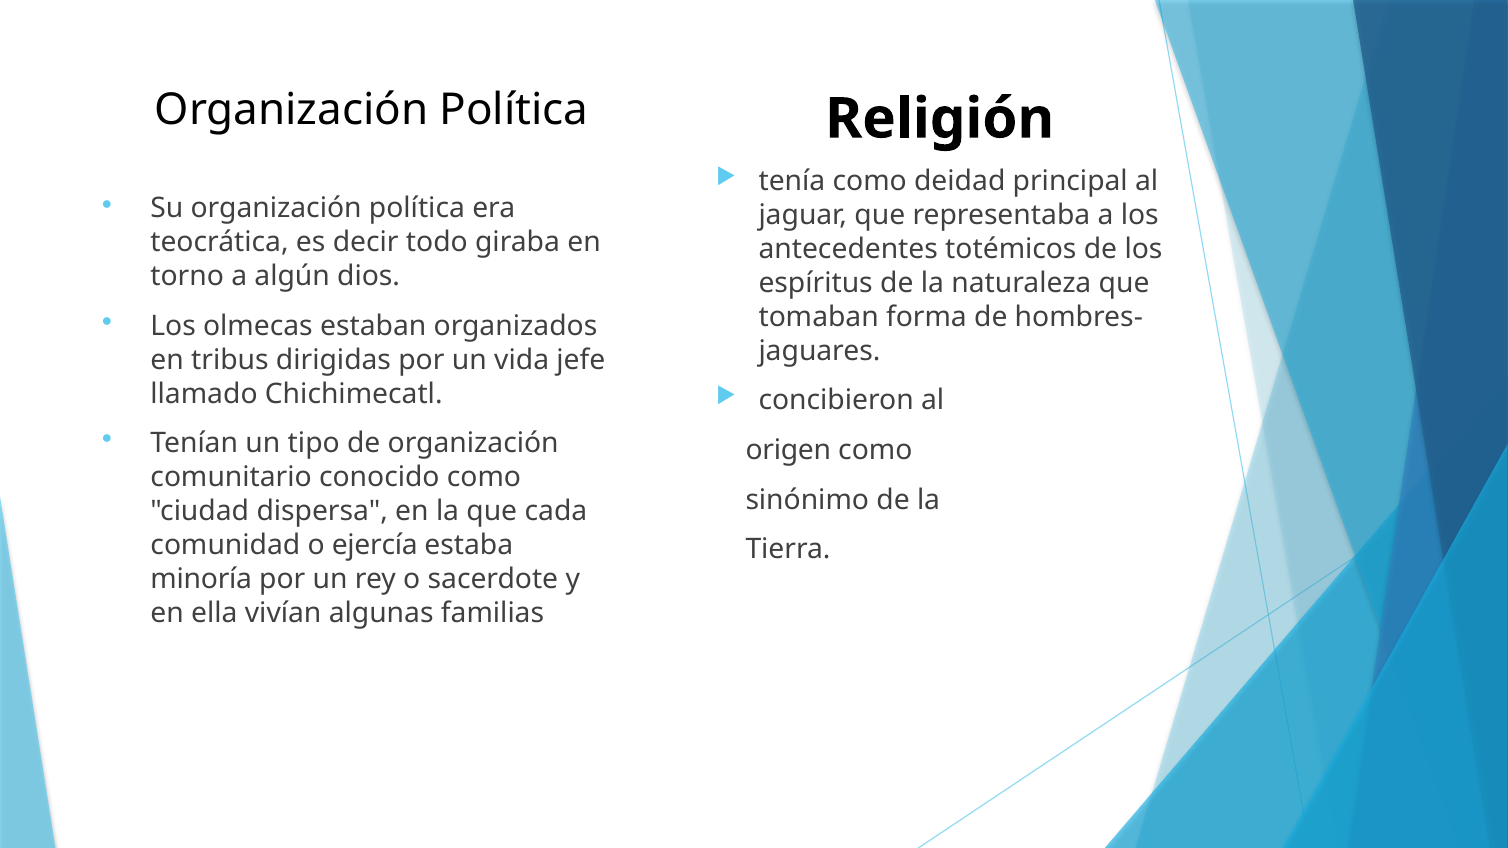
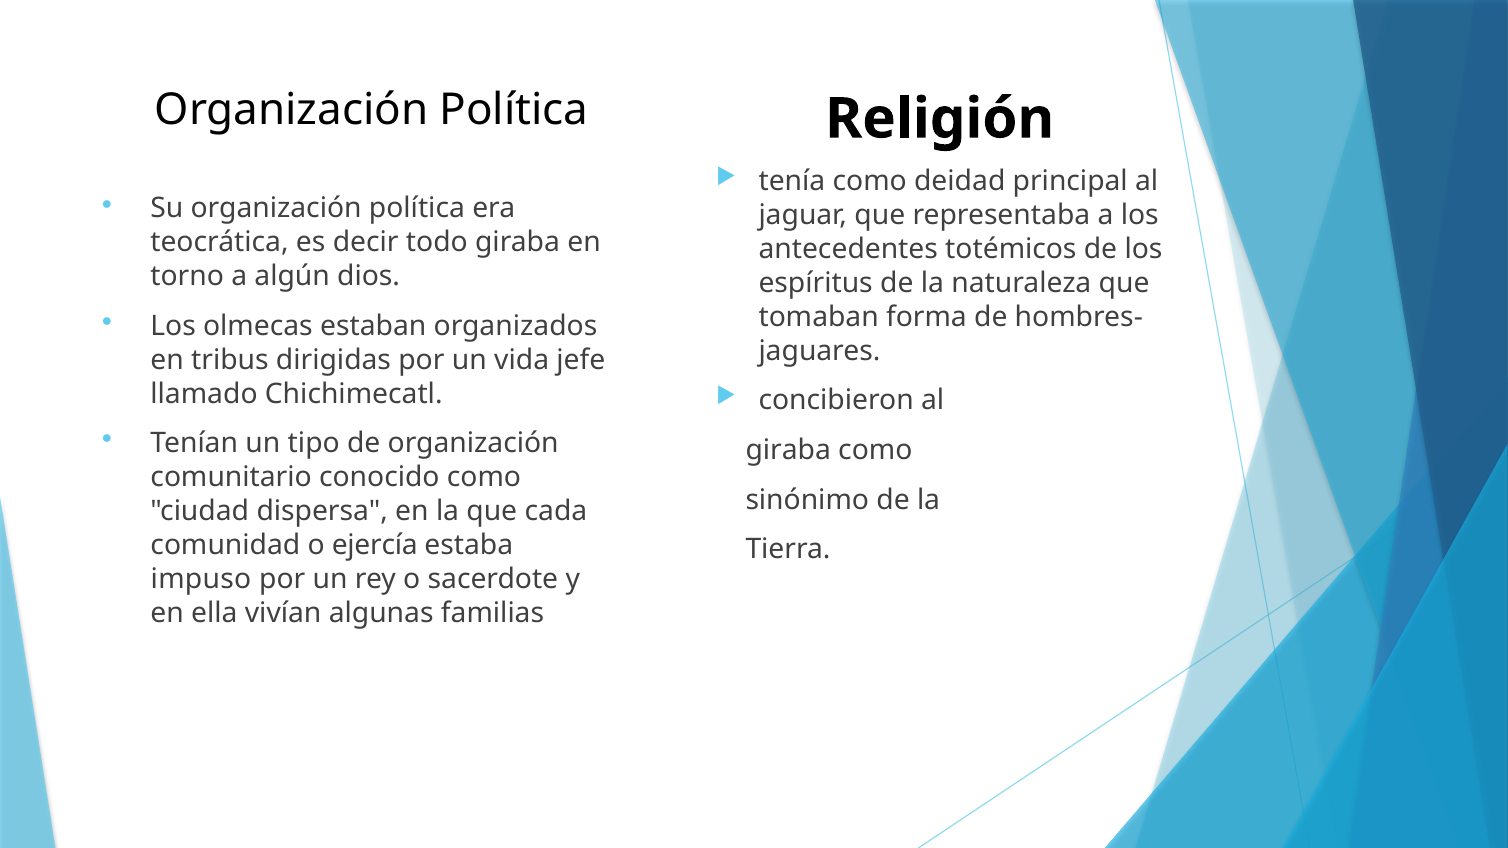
origen at (788, 450): origen -> giraba
minoría: minoría -> impuso
